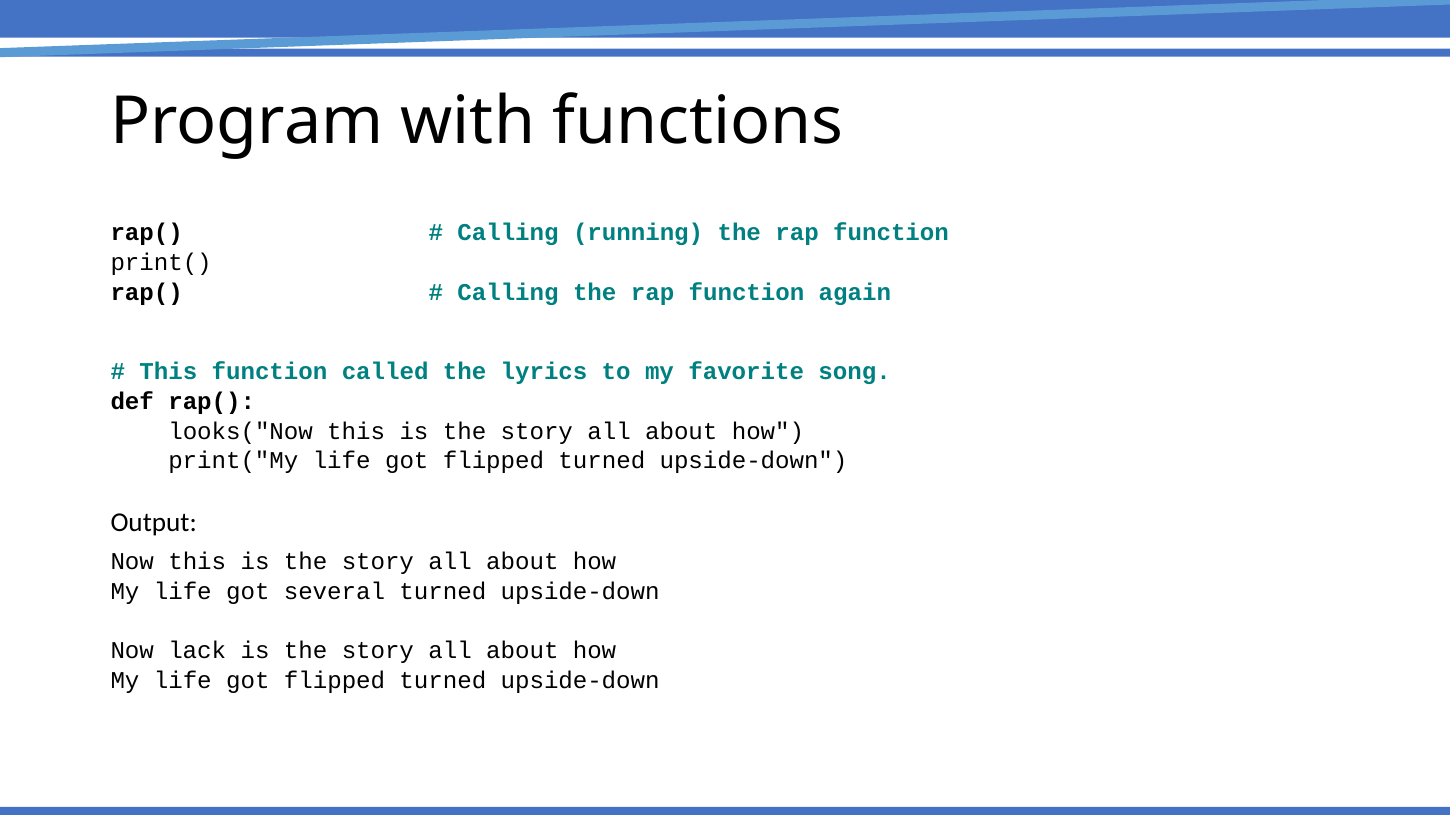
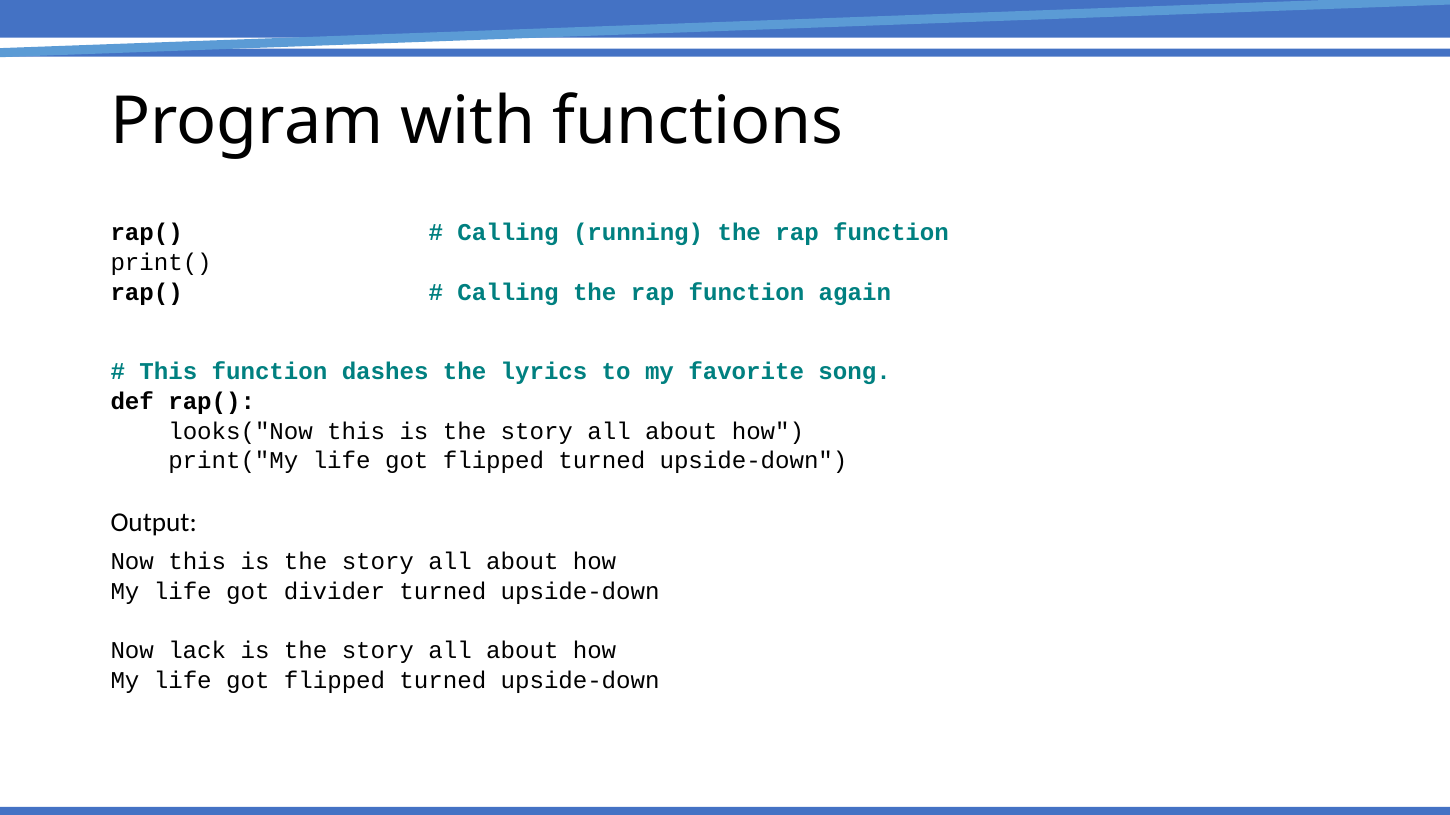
called: called -> dashes
several: several -> divider
